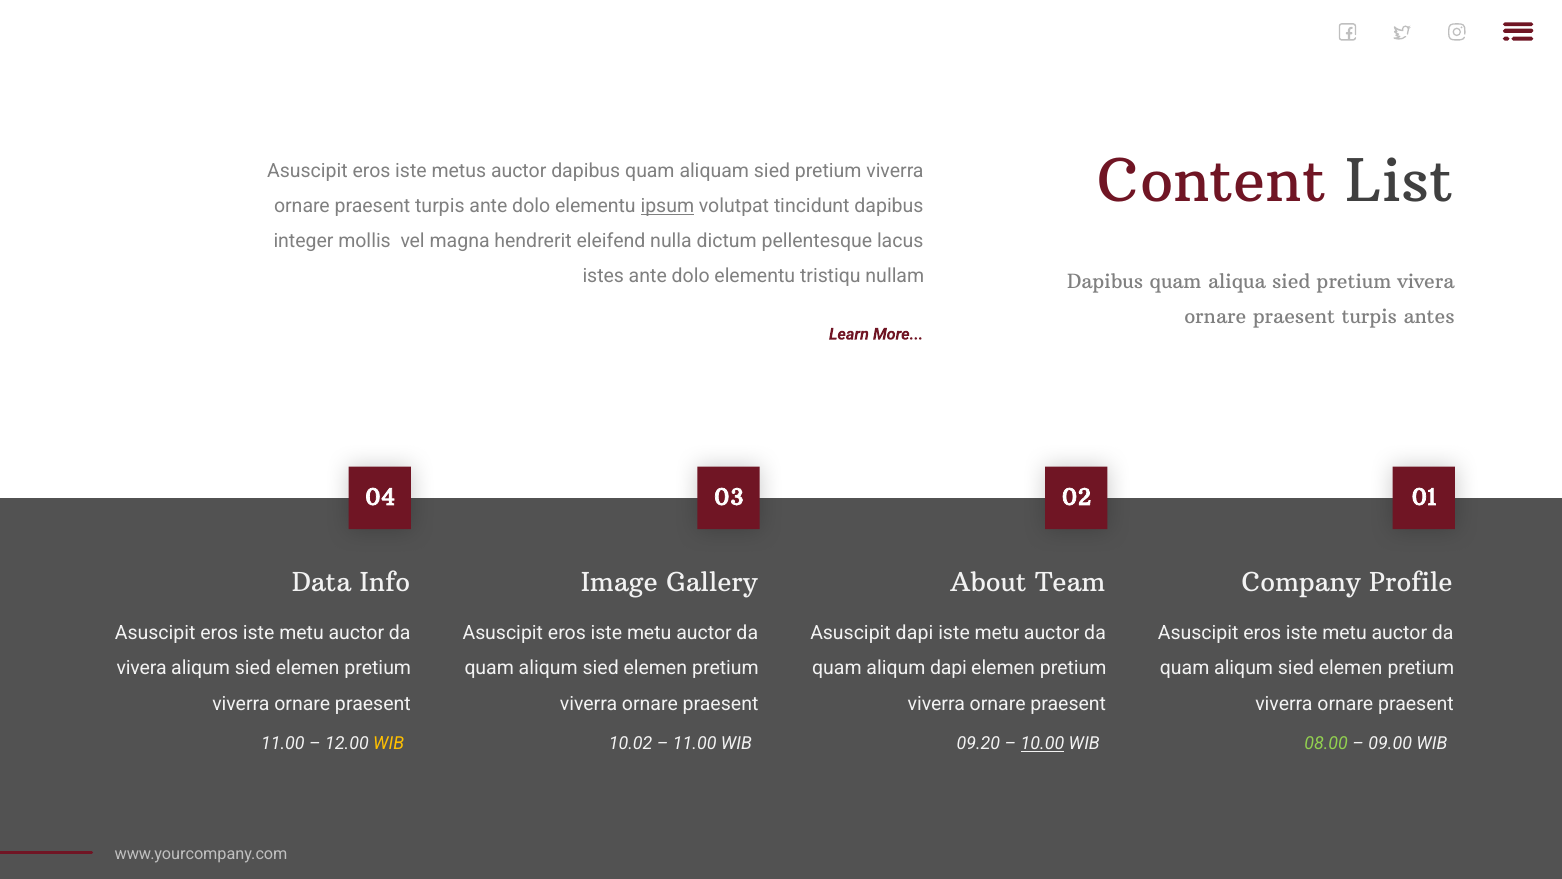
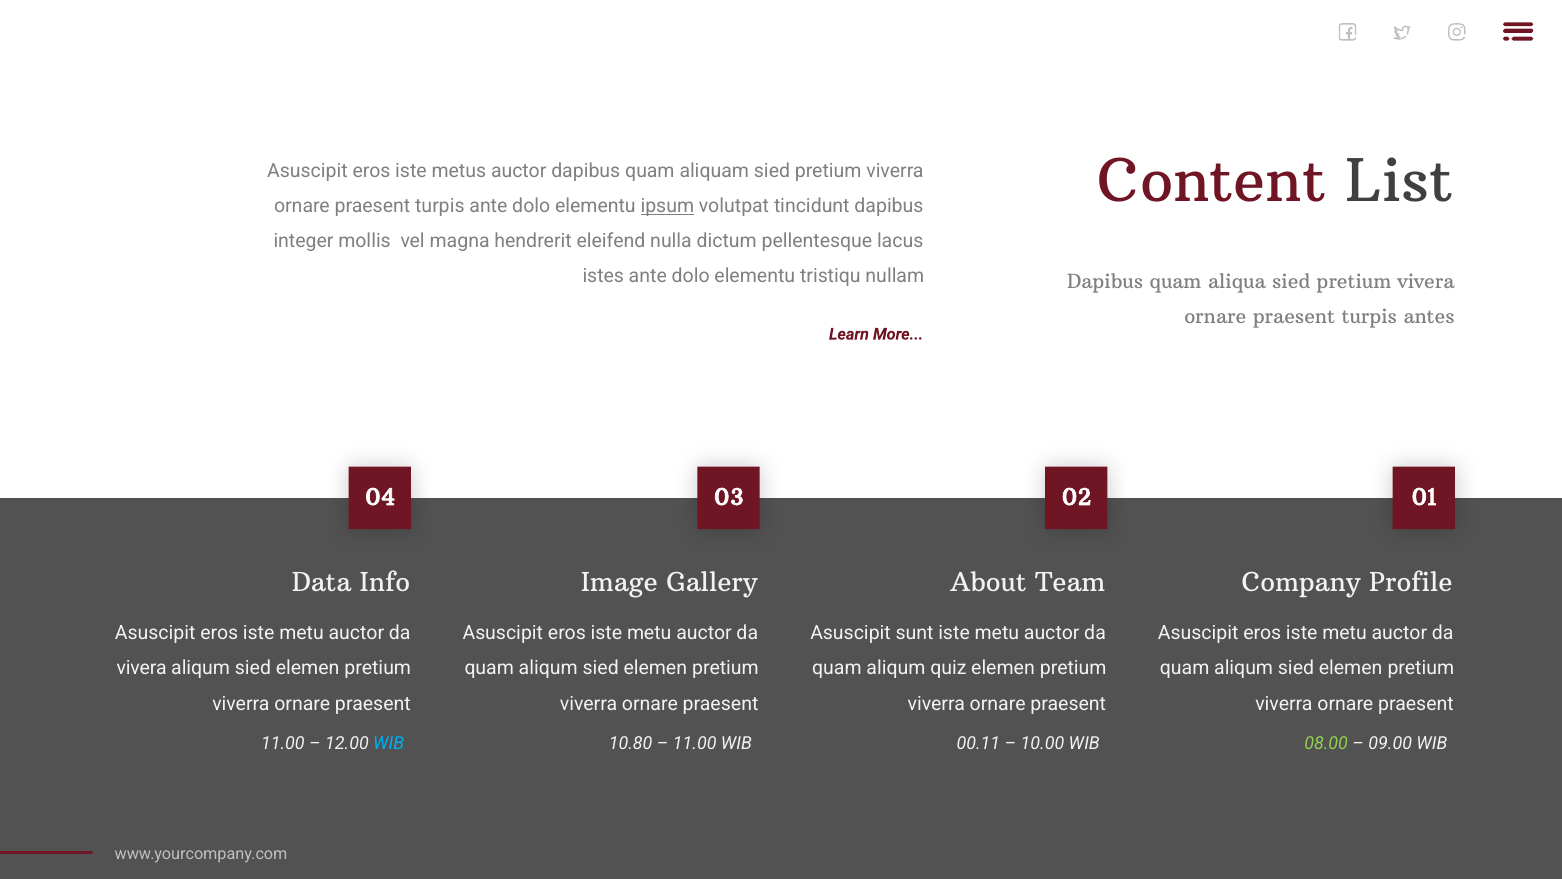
Asuscipit dapi: dapi -> sunt
aliqum dapi: dapi -> quiz
WIB at (389, 743) colour: yellow -> light blue
10.02: 10.02 -> 10.80
09.20: 09.20 -> 00.11
10.00 underline: present -> none
